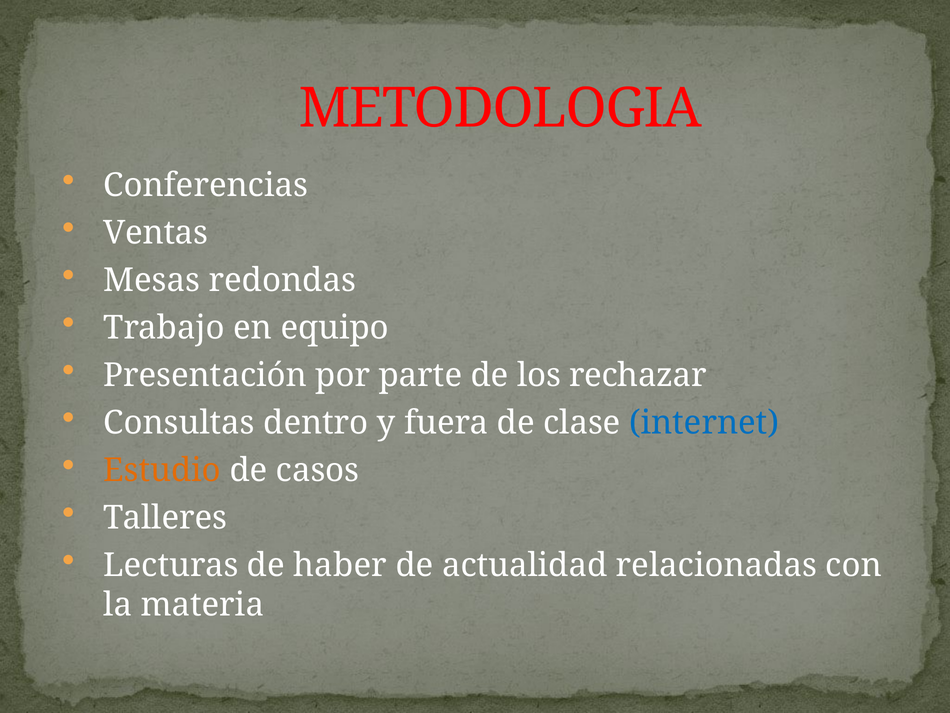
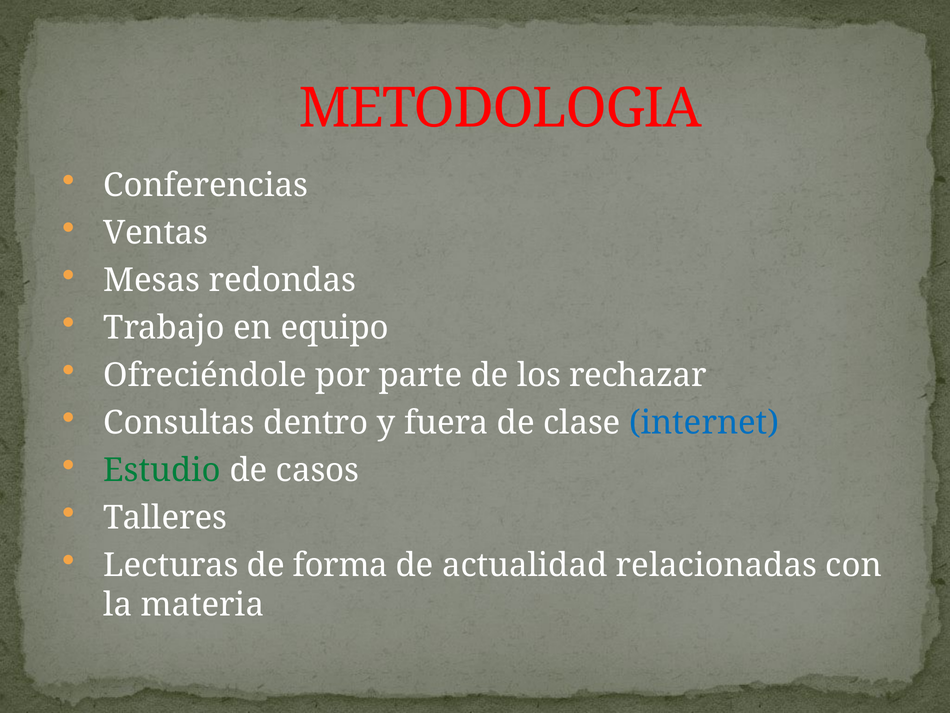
Presentación: Presentación -> Ofreciéndole
Estudio colour: orange -> green
haber: haber -> forma
